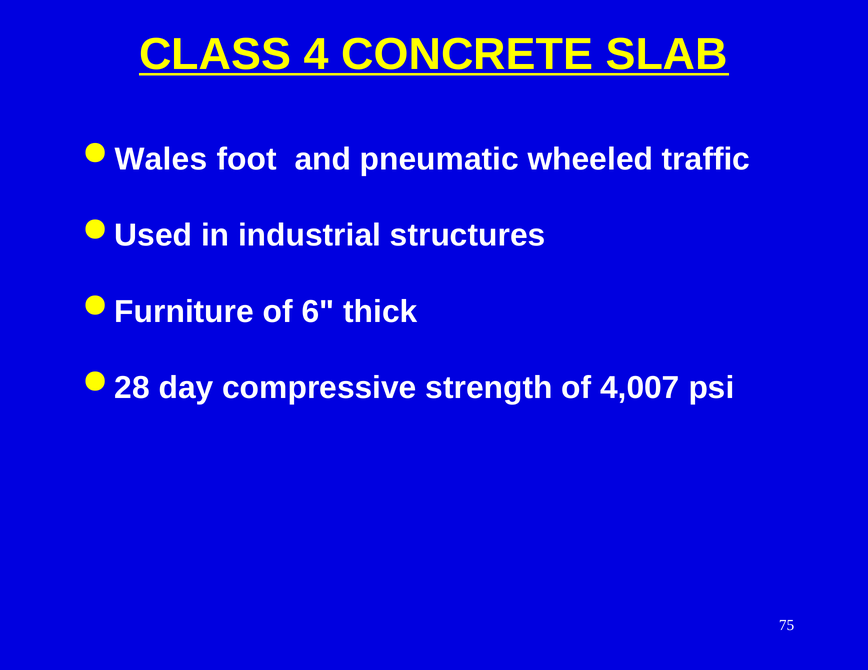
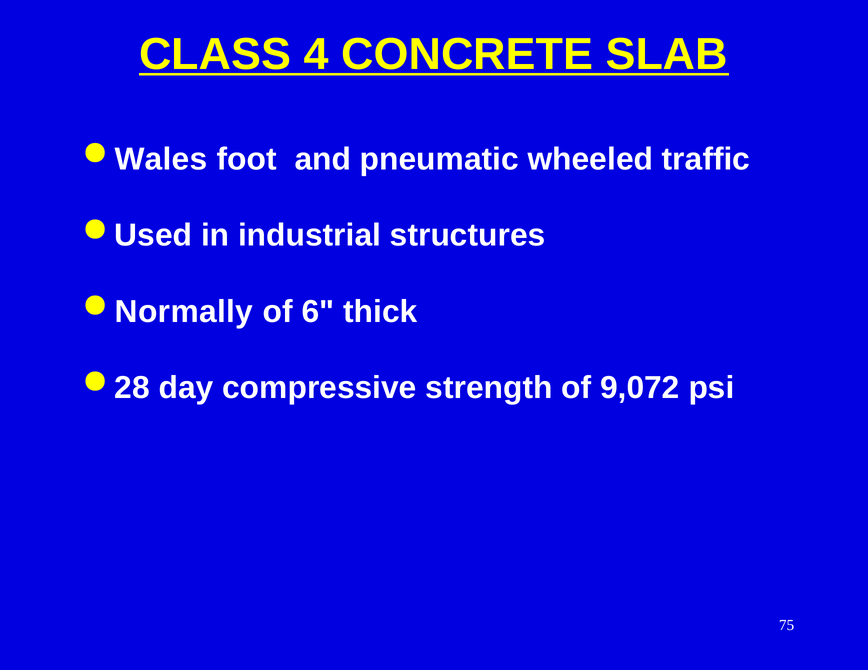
Furniture: Furniture -> Normally
4,007: 4,007 -> 9,072
